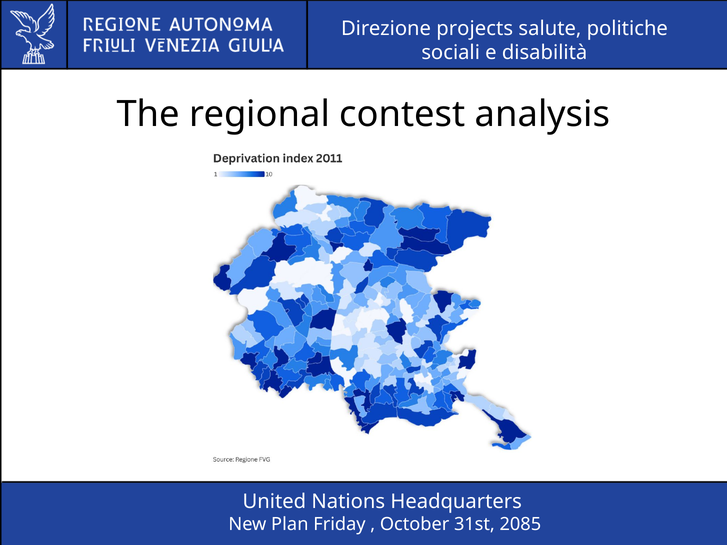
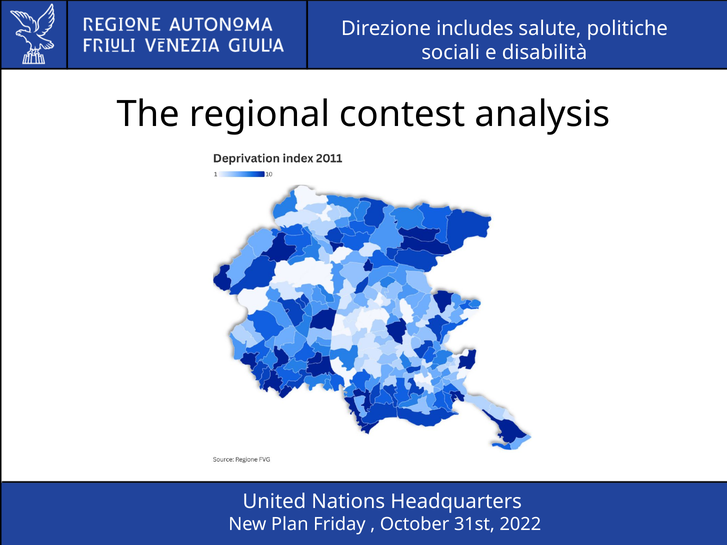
projects: projects -> includes
2085: 2085 -> 2022
